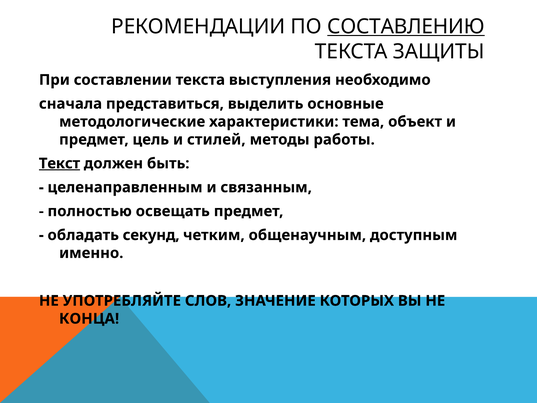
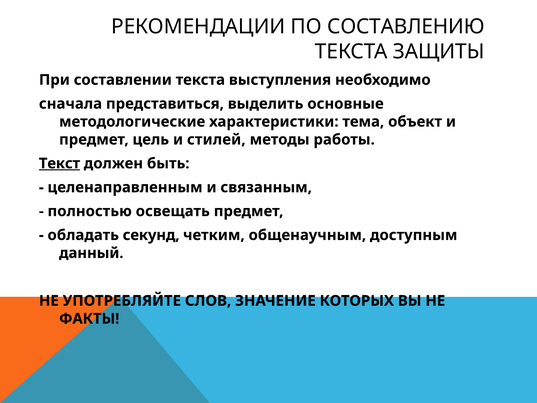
СОСТАВЛЕНИЮ underline: present -> none
именно: именно -> данный
КОНЦА: КОНЦА -> ФАКТЫ
